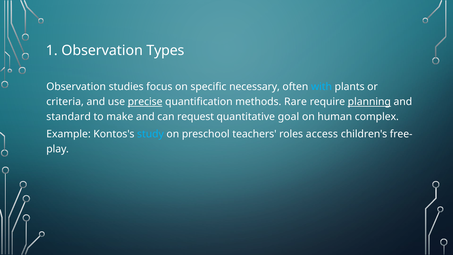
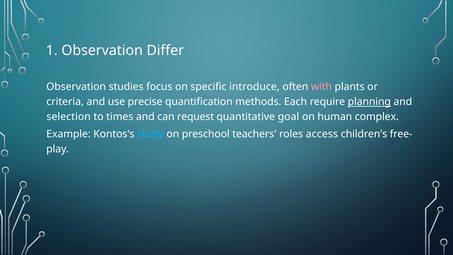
Types: Types -> Differ
necessary: necessary -> introduce
with colour: light blue -> pink
precise underline: present -> none
Rare: Rare -> Each
standard: standard -> selection
make: make -> times
